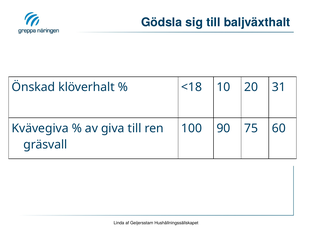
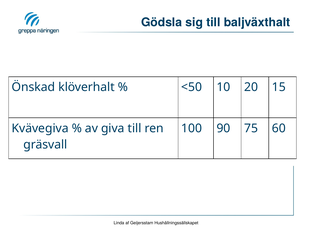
<18: <18 -> <50
31: 31 -> 15
